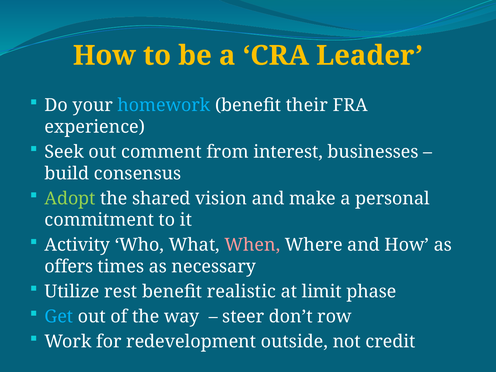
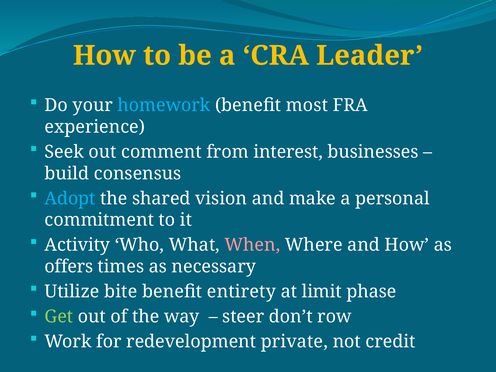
their: their -> most
Adopt colour: light green -> light blue
rest: rest -> bite
realistic: realistic -> entirety
Get colour: light blue -> light green
outside: outside -> private
